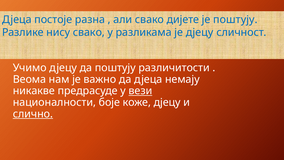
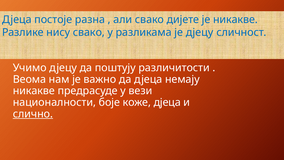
је поштују: поштују -> никакве
вези underline: present -> none
коже дјецу: дјецу -> дјеца
